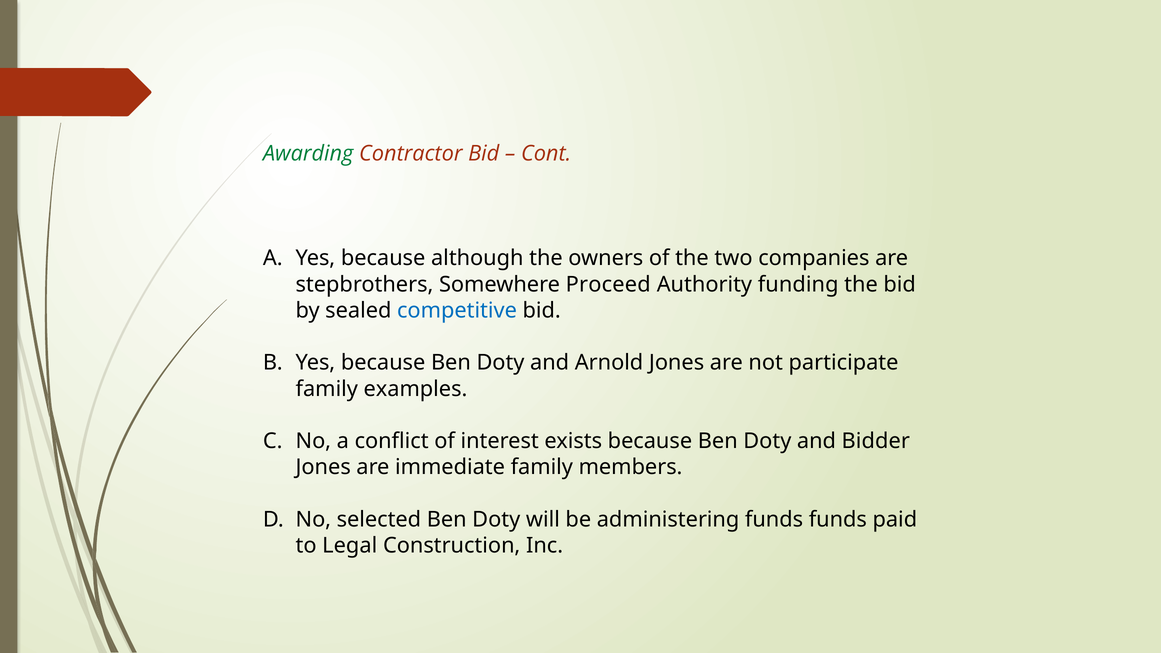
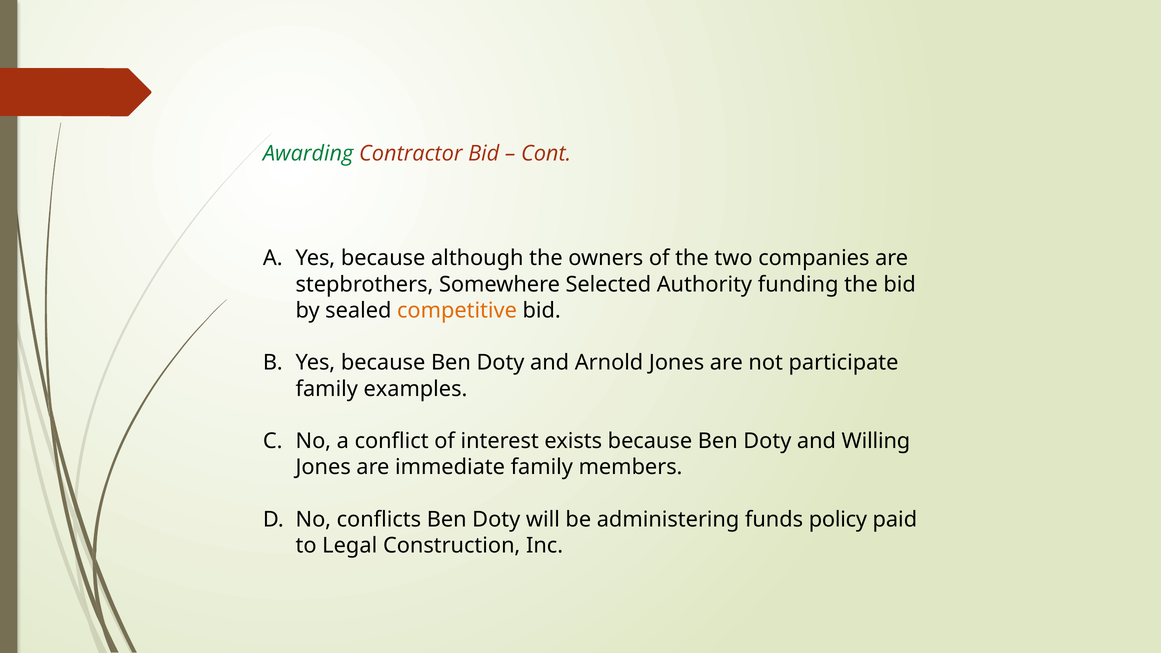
Proceed: Proceed -> Selected
competitive colour: blue -> orange
Bidder: Bidder -> Willing
selected: selected -> conflicts
funds funds: funds -> policy
